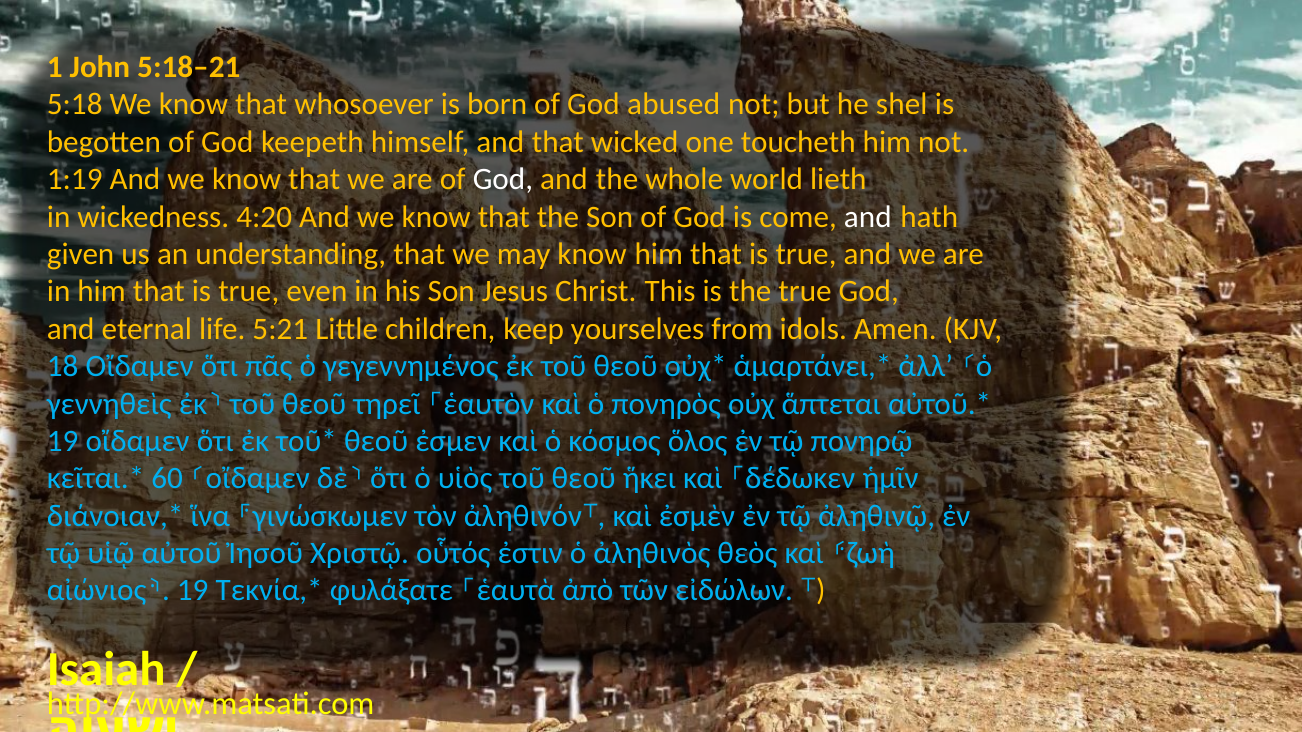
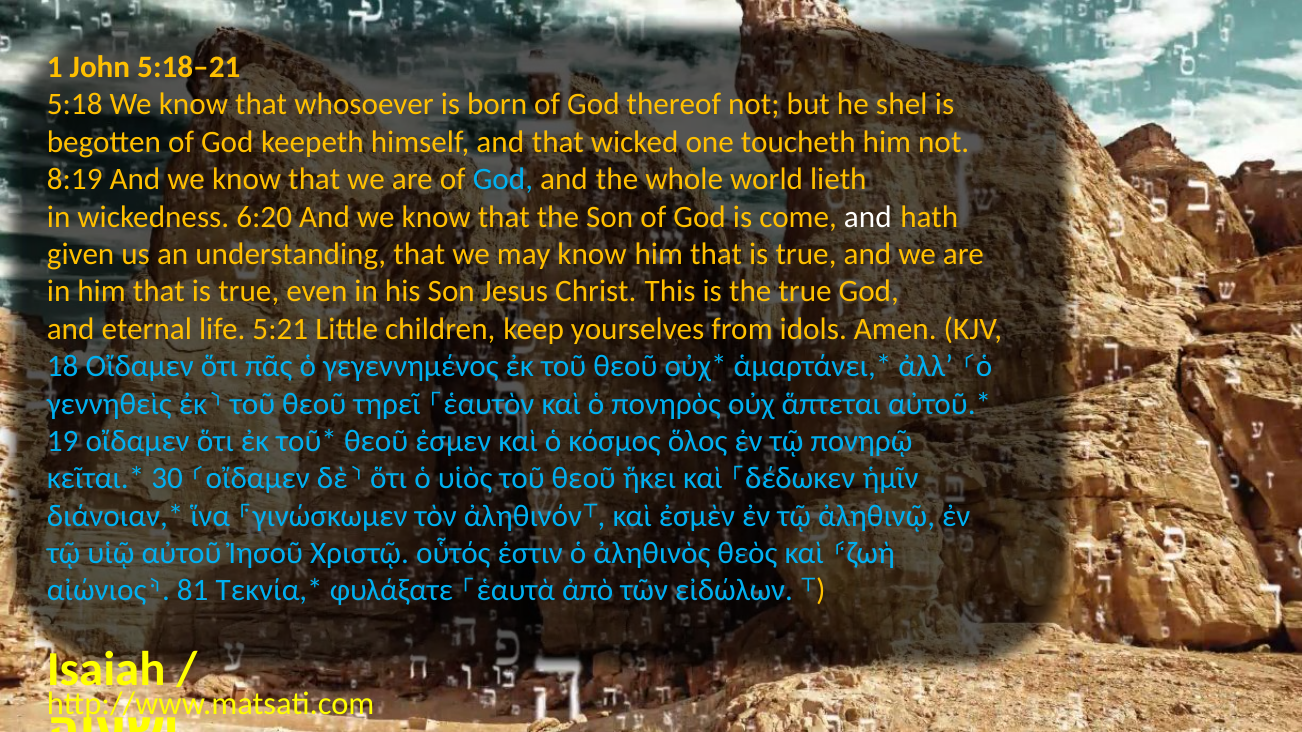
abused: abused -> thereof
1:19: 1:19 -> 8:19
God at (503, 180) colour: white -> light blue
4:20: 4:20 -> 6:20
60: 60 -> 30
19 at (193, 591): 19 -> 81
